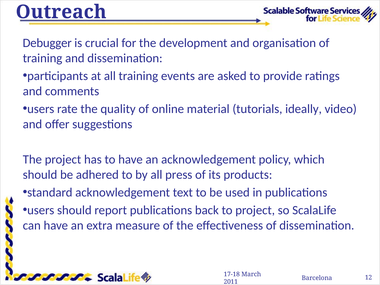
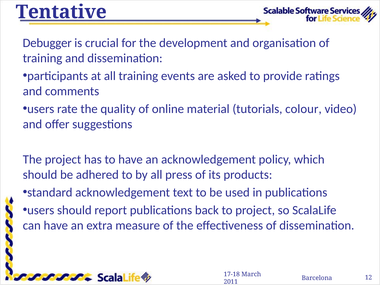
Outreach: Outreach -> Tentative
ideally: ideally -> colour
